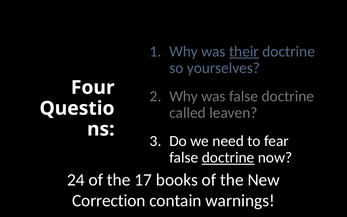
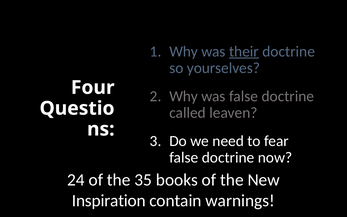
doctrine at (228, 158) underline: present -> none
17: 17 -> 35
Correction: Correction -> Inspiration
